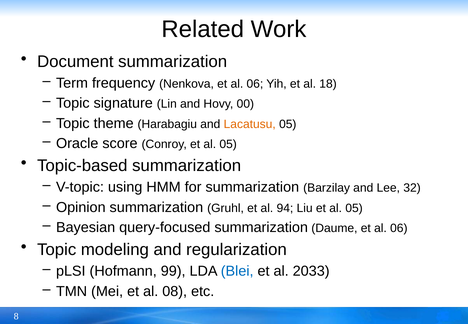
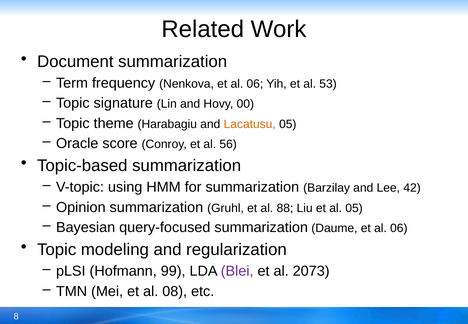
18: 18 -> 53
Conroy et al 05: 05 -> 56
32: 32 -> 42
94: 94 -> 88
Blei colour: blue -> purple
2033: 2033 -> 2073
